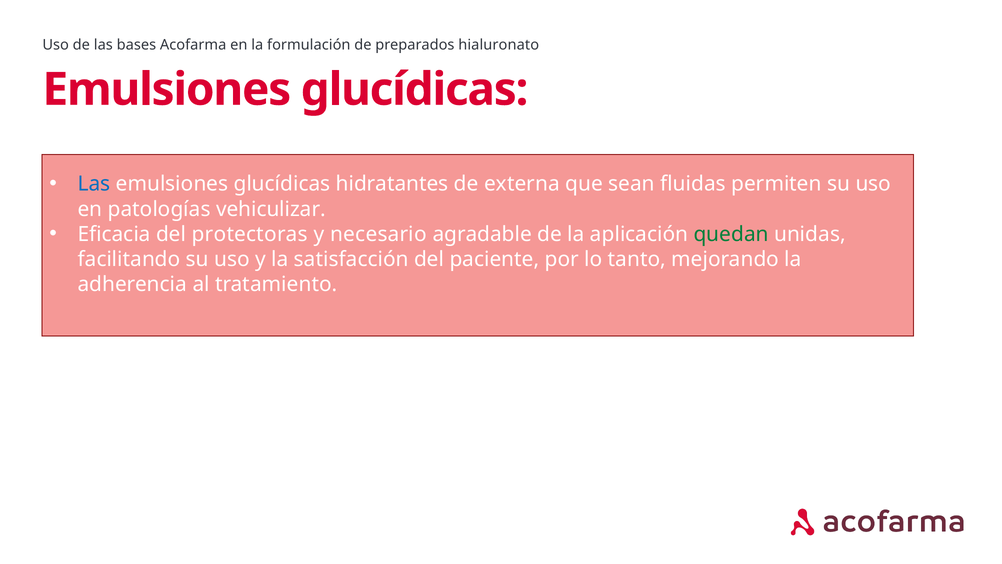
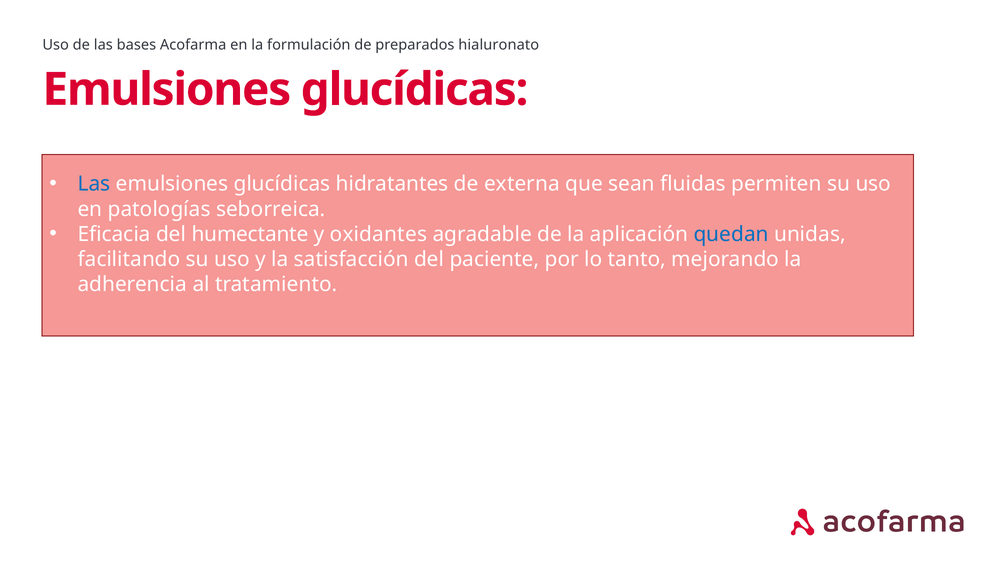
vehiculizar: vehiculizar -> seborreica
protectoras: protectoras -> humectante
necesario: necesario -> oxidantes
quedan colour: green -> blue
